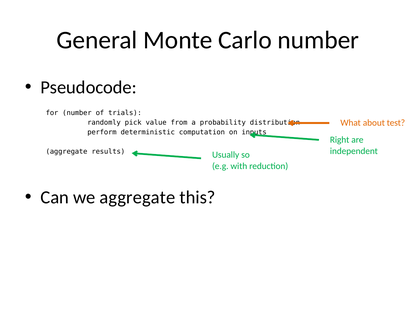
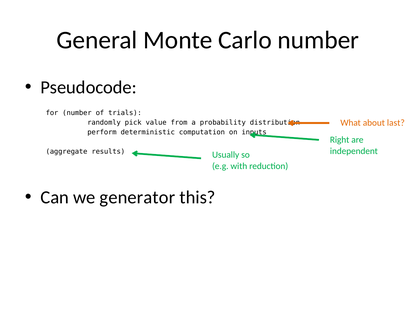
test: test -> last
we aggregate: aggregate -> generator
